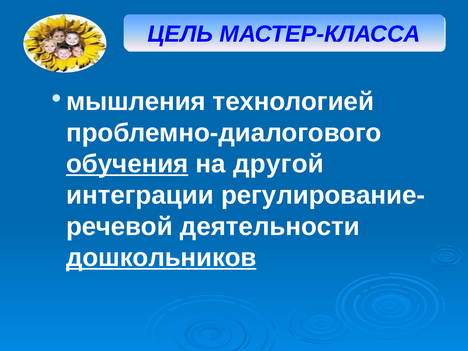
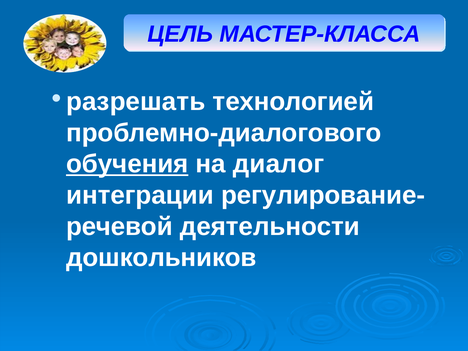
мышления: мышления -> разрешать
другой: другой -> диалог
дошкольников underline: present -> none
